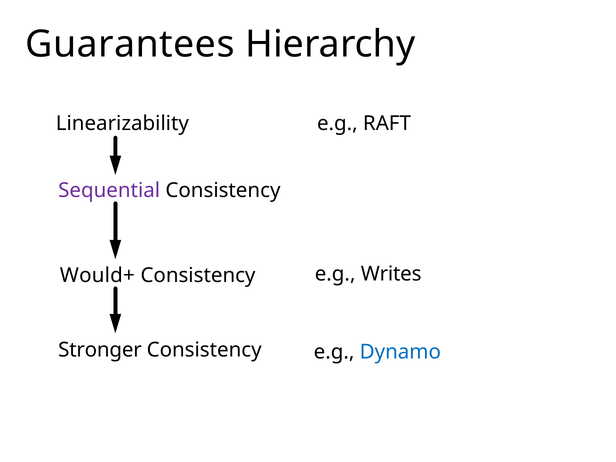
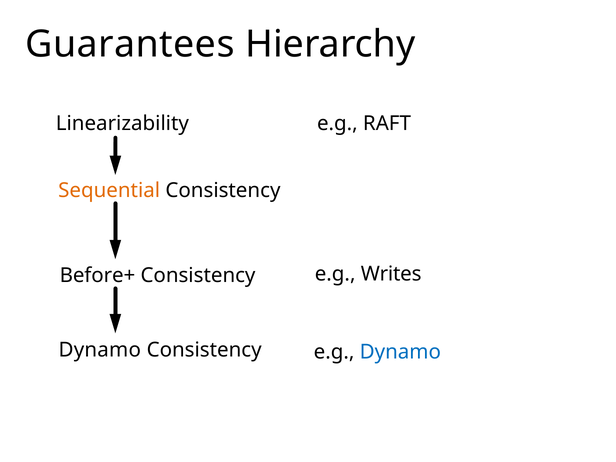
Sequential colour: purple -> orange
Would+: Would+ -> Before+
Stronger at (100, 350): Stronger -> Dynamo
